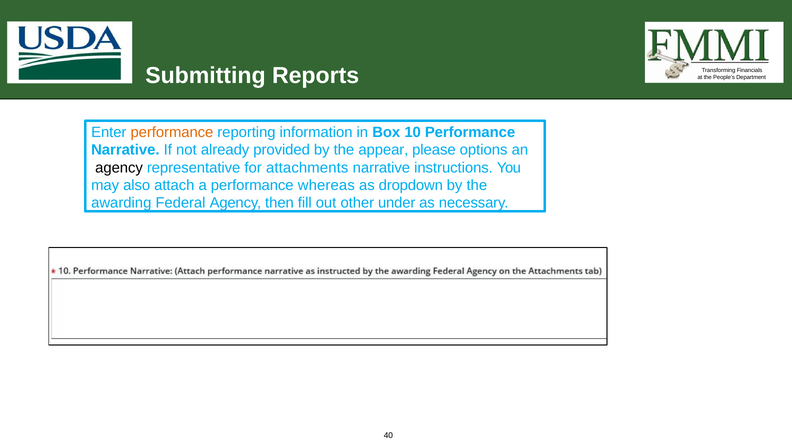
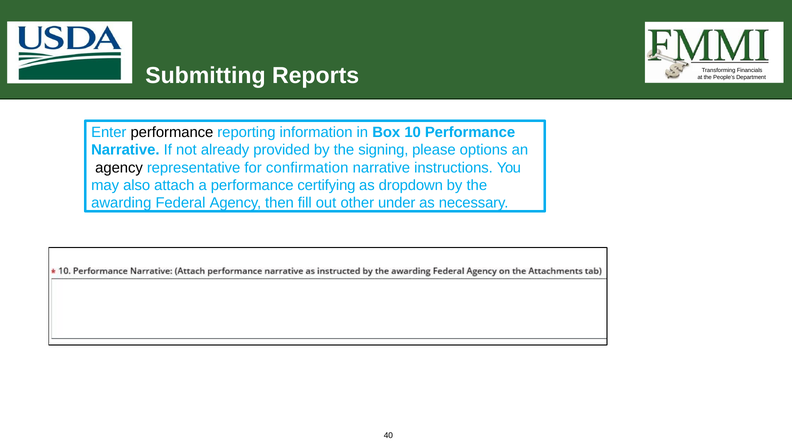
performance at (172, 132) colour: orange -> black
appear: appear -> signing
attachments: attachments -> confirmation
whereas: whereas -> certifying
